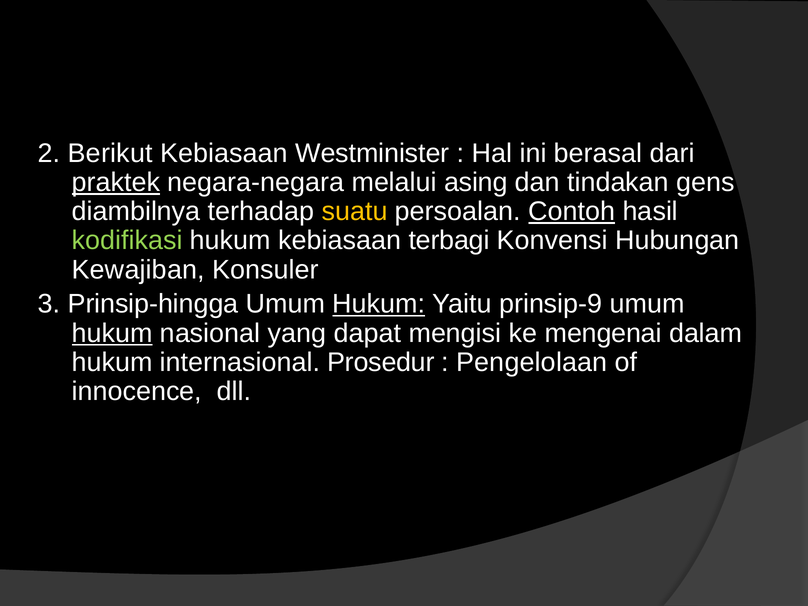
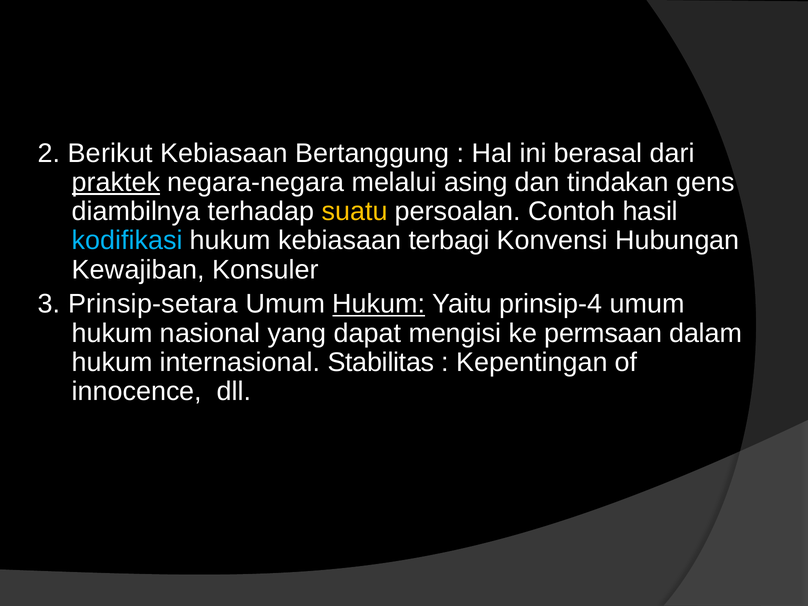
Westminister: Westminister -> Bertanggung
Contoh underline: present -> none
kodifikasi colour: light green -> light blue
Prinsip-hingga: Prinsip-hingga -> Prinsip-setara
prinsip-9: prinsip-9 -> prinsip-4
hukum at (112, 333) underline: present -> none
mengenai: mengenai -> permsaan
Prosedur: Prosedur -> Stabilitas
Pengelolaan: Pengelolaan -> Kepentingan
